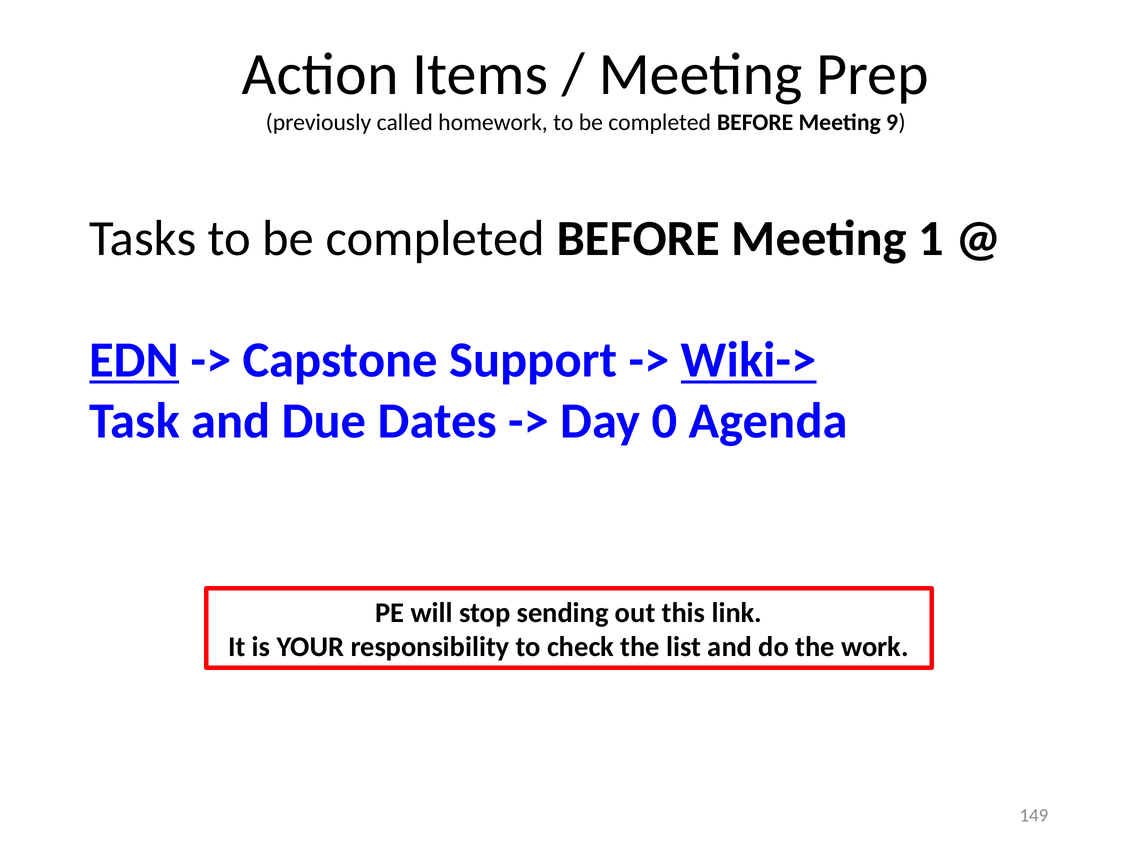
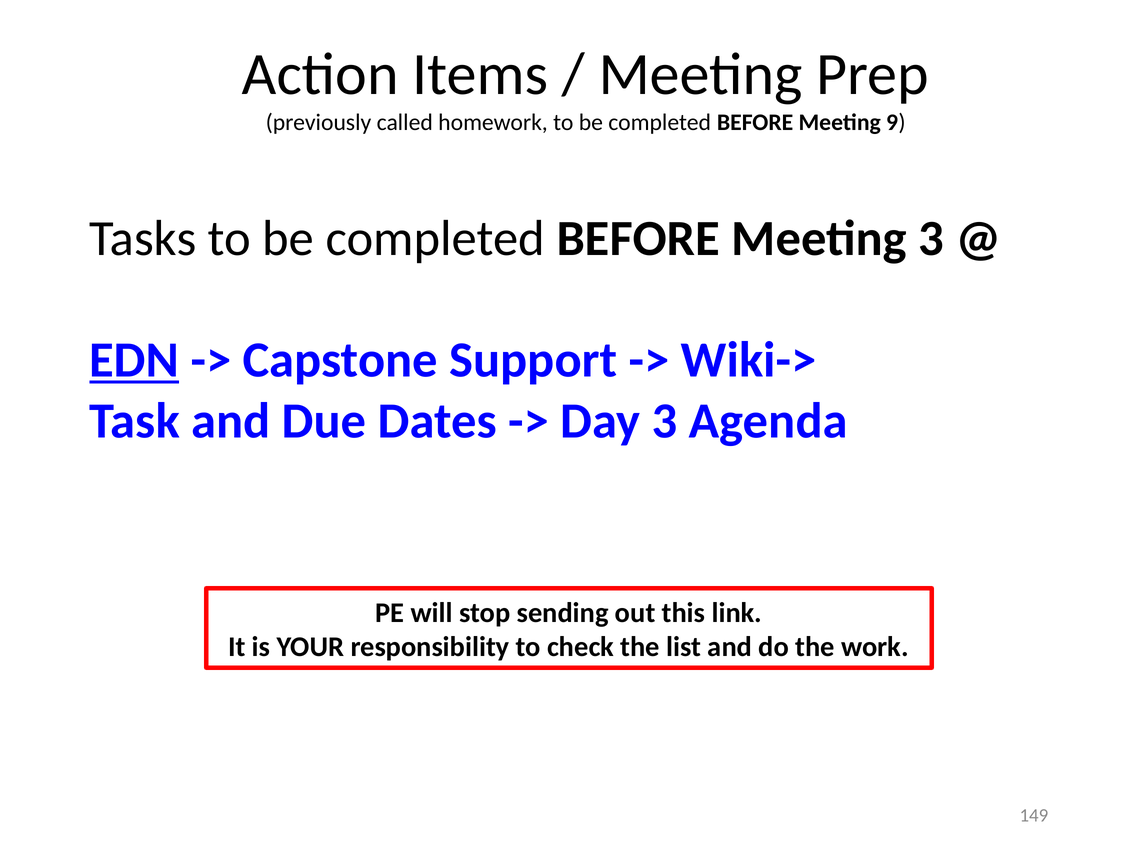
Meeting 1: 1 -> 3
Wiki-> underline: present -> none
Day 0: 0 -> 3
